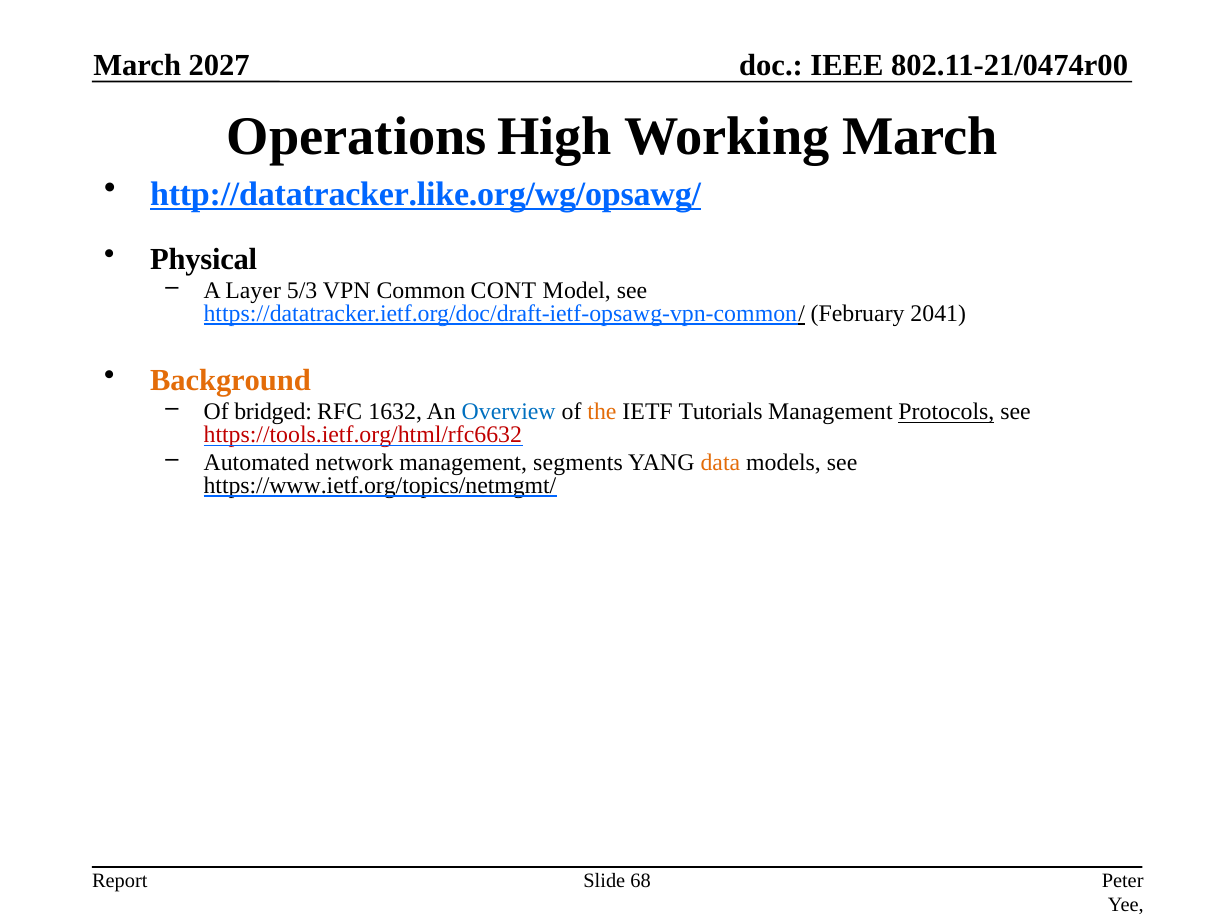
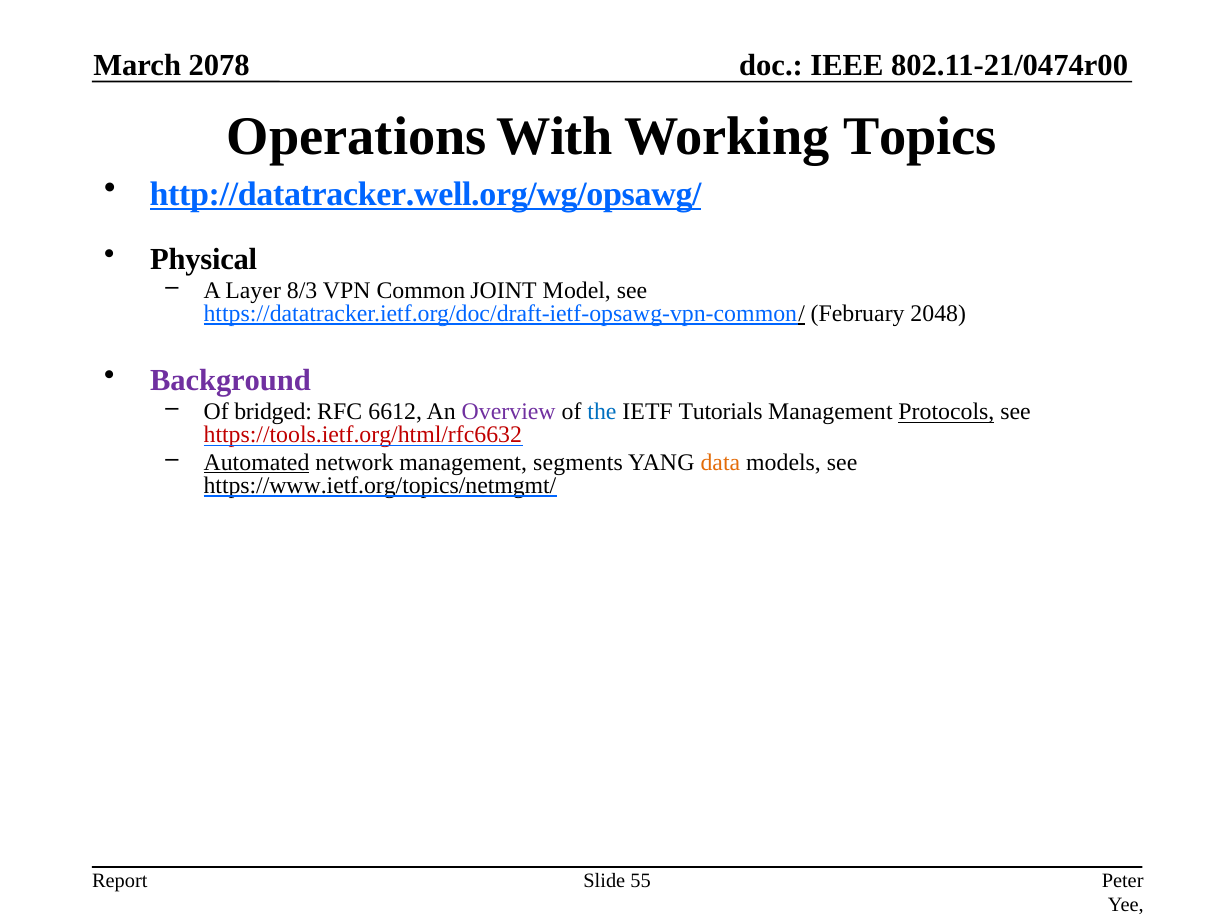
2027: 2027 -> 2078
High: High -> With
Working March: March -> Topics
http://datatracker.like.org/wg/opsawg/: http://datatracker.like.org/wg/opsawg/ -> http://datatracker.well.org/wg/opsawg/
5/3: 5/3 -> 8/3
CONT: CONT -> JOINT
2041: 2041 -> 2048
Background colour: orange -> purple
1632: 1632 -> 6612
Overview colour: blue -> purple
the colour: orange -> blue
Automated underline: none -> present
68: 68 -> 55
